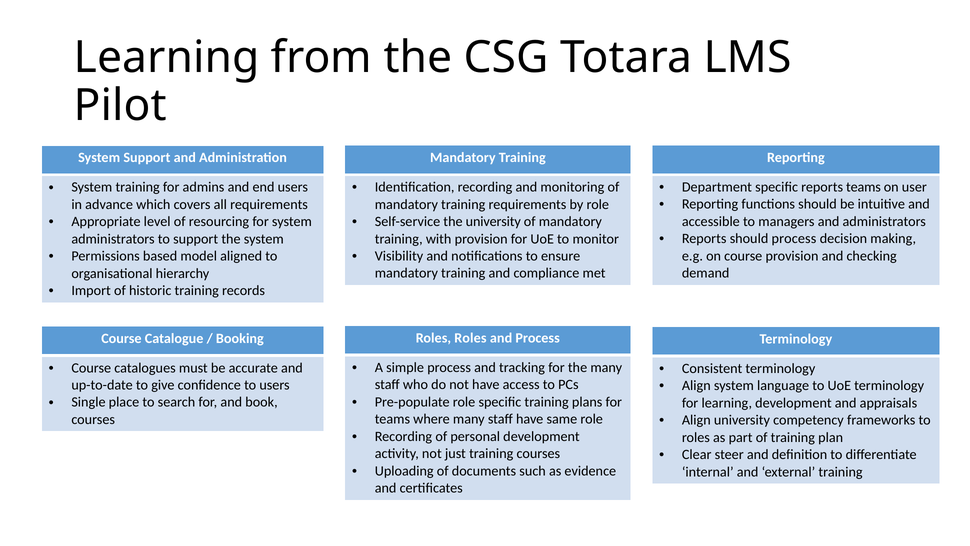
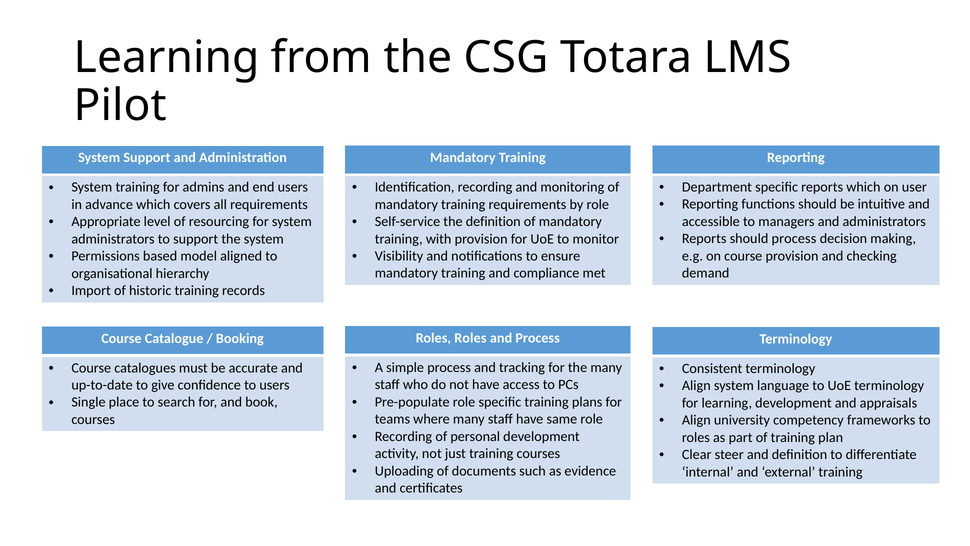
reports teams: teams -> which
the university: university -> definition
